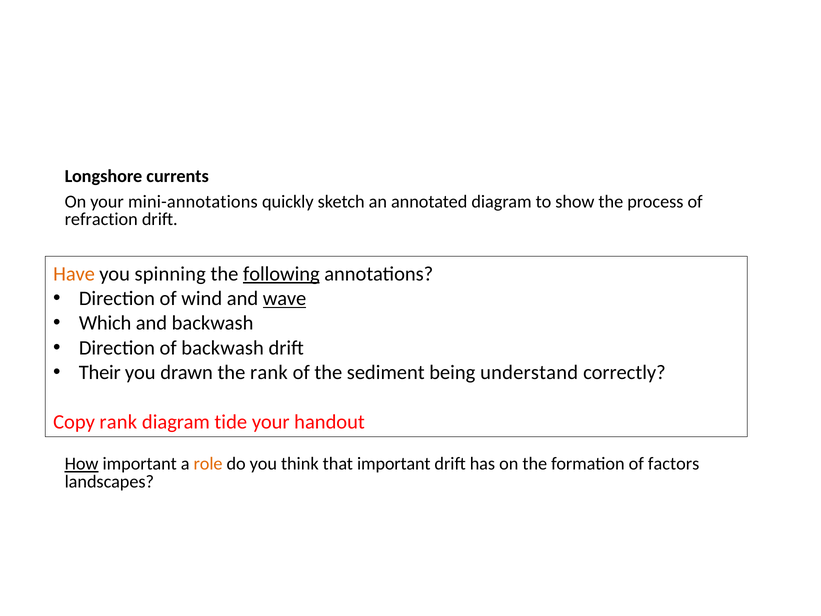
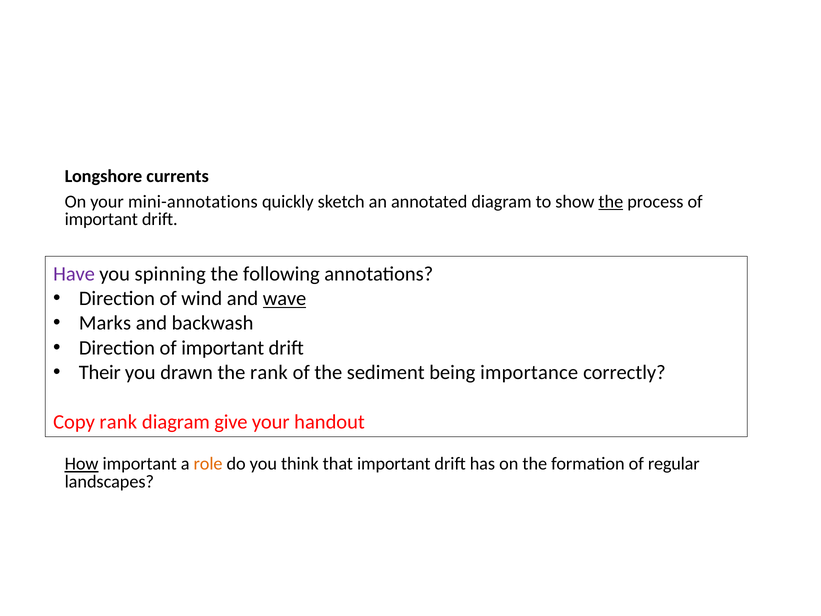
the at (611, 202) underline: none -> present
refraction at (101, 219): refraction -> important
Have colour: orange -> purple
following underline: present -> none
Which: Which -> Marks
Direction of backwash: backwash -> important
understand: understand -> importance
tide: tide -> give
factors: factors -> regular
